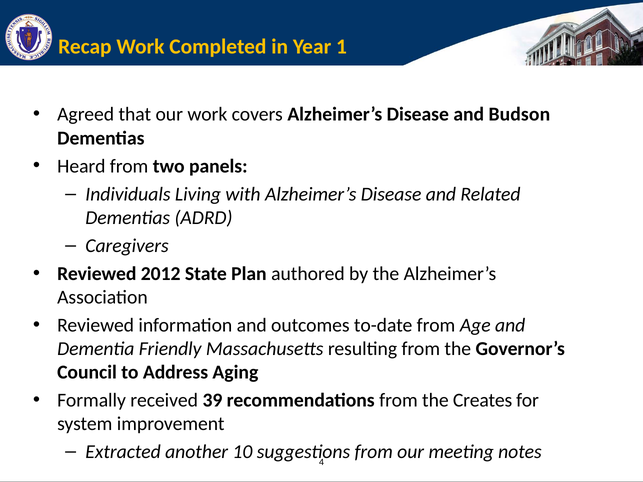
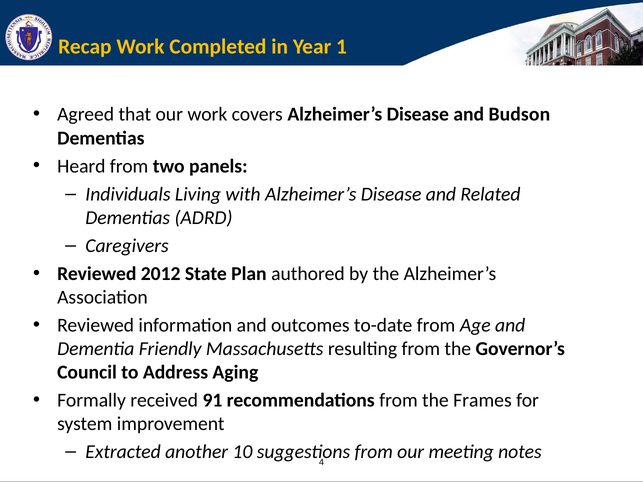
39: 39 -> 91
Creates: Creates -> Frames
